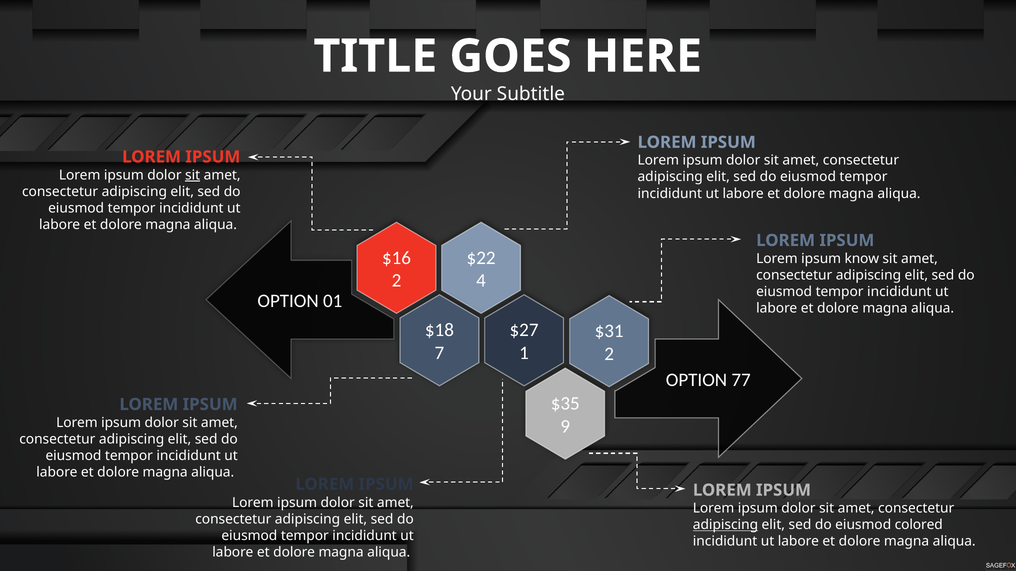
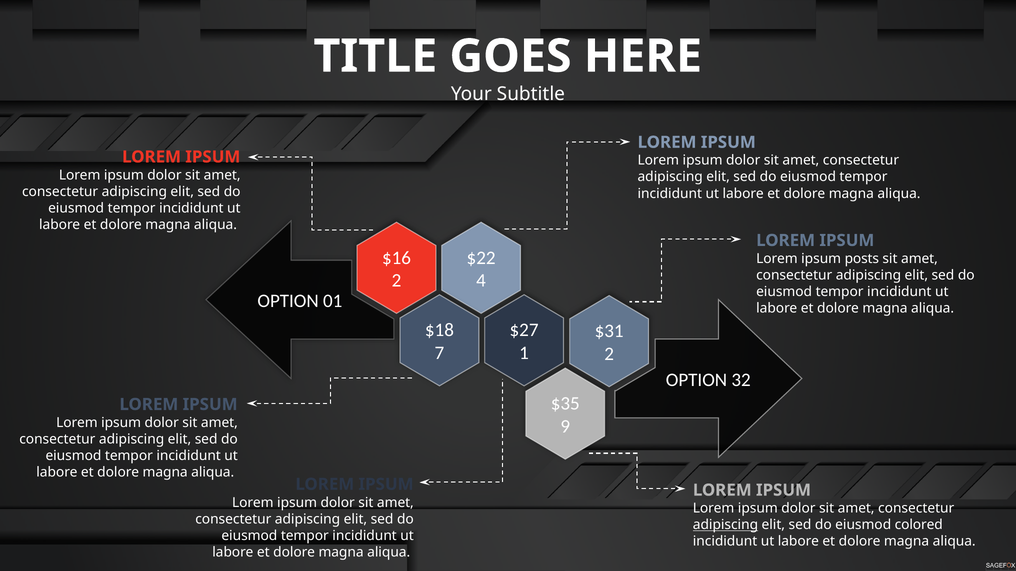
sit at (193, 175) underline: present -> none
know: know -> posts
77: 77 -> 32
